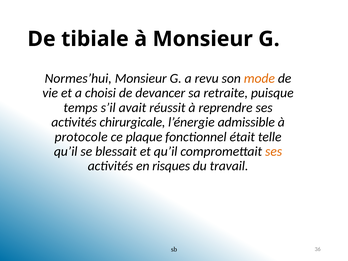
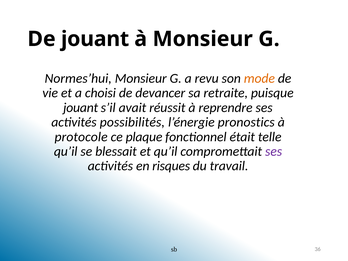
De tibiale: tibiale -> jouant
temps at (81, 108): temps -> jouant
chirurgicale: chirurgicale -> possibilités
admissible: admissible -> pronostics
ses at (274, 151) colour: orange -> purple
